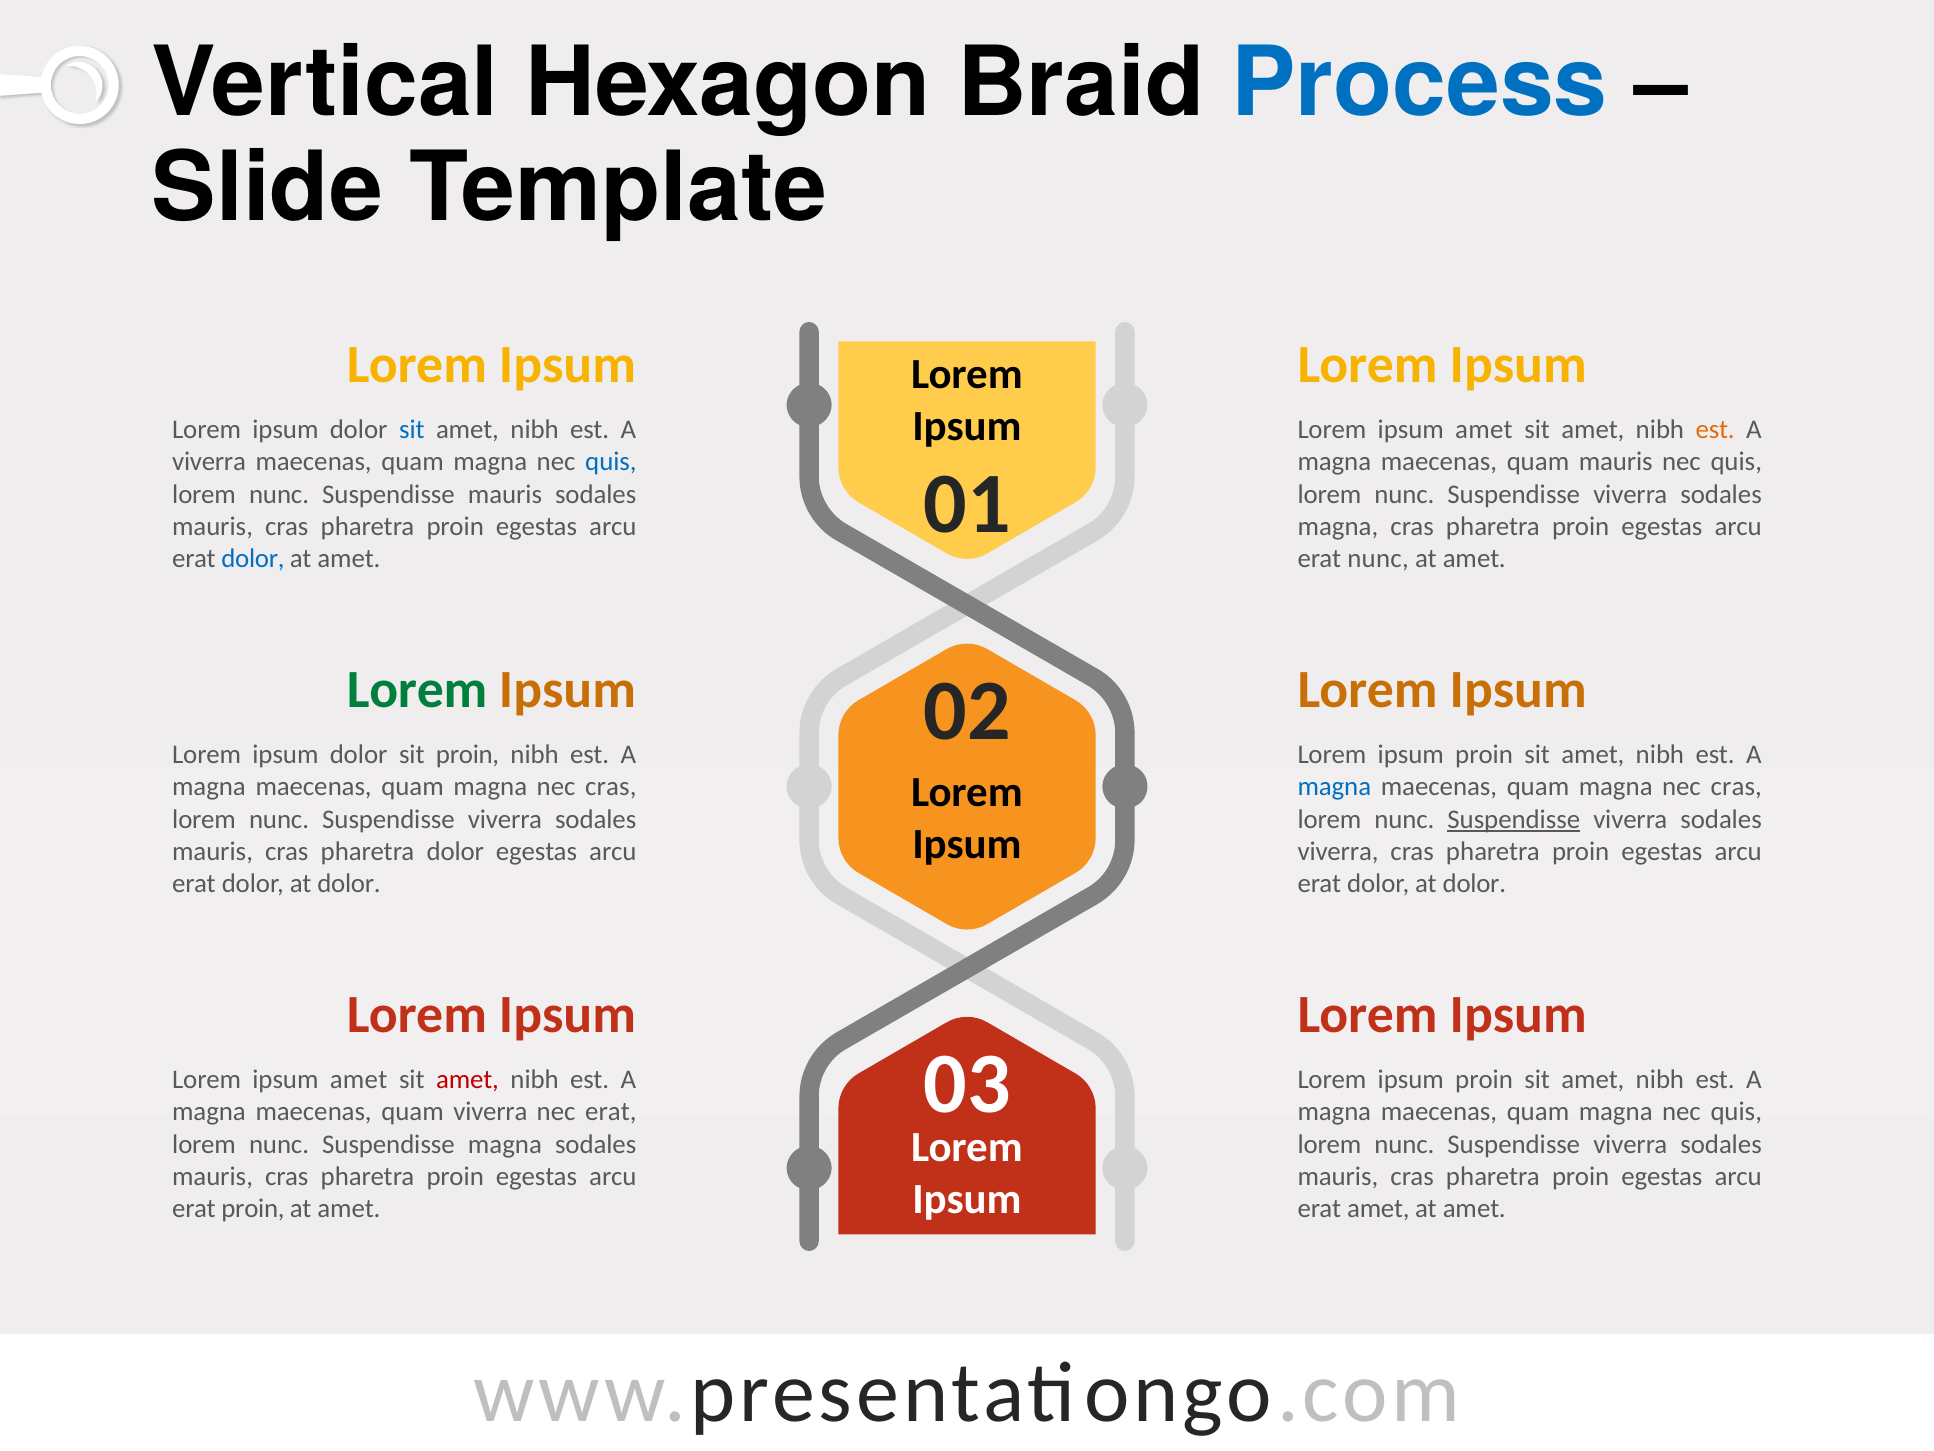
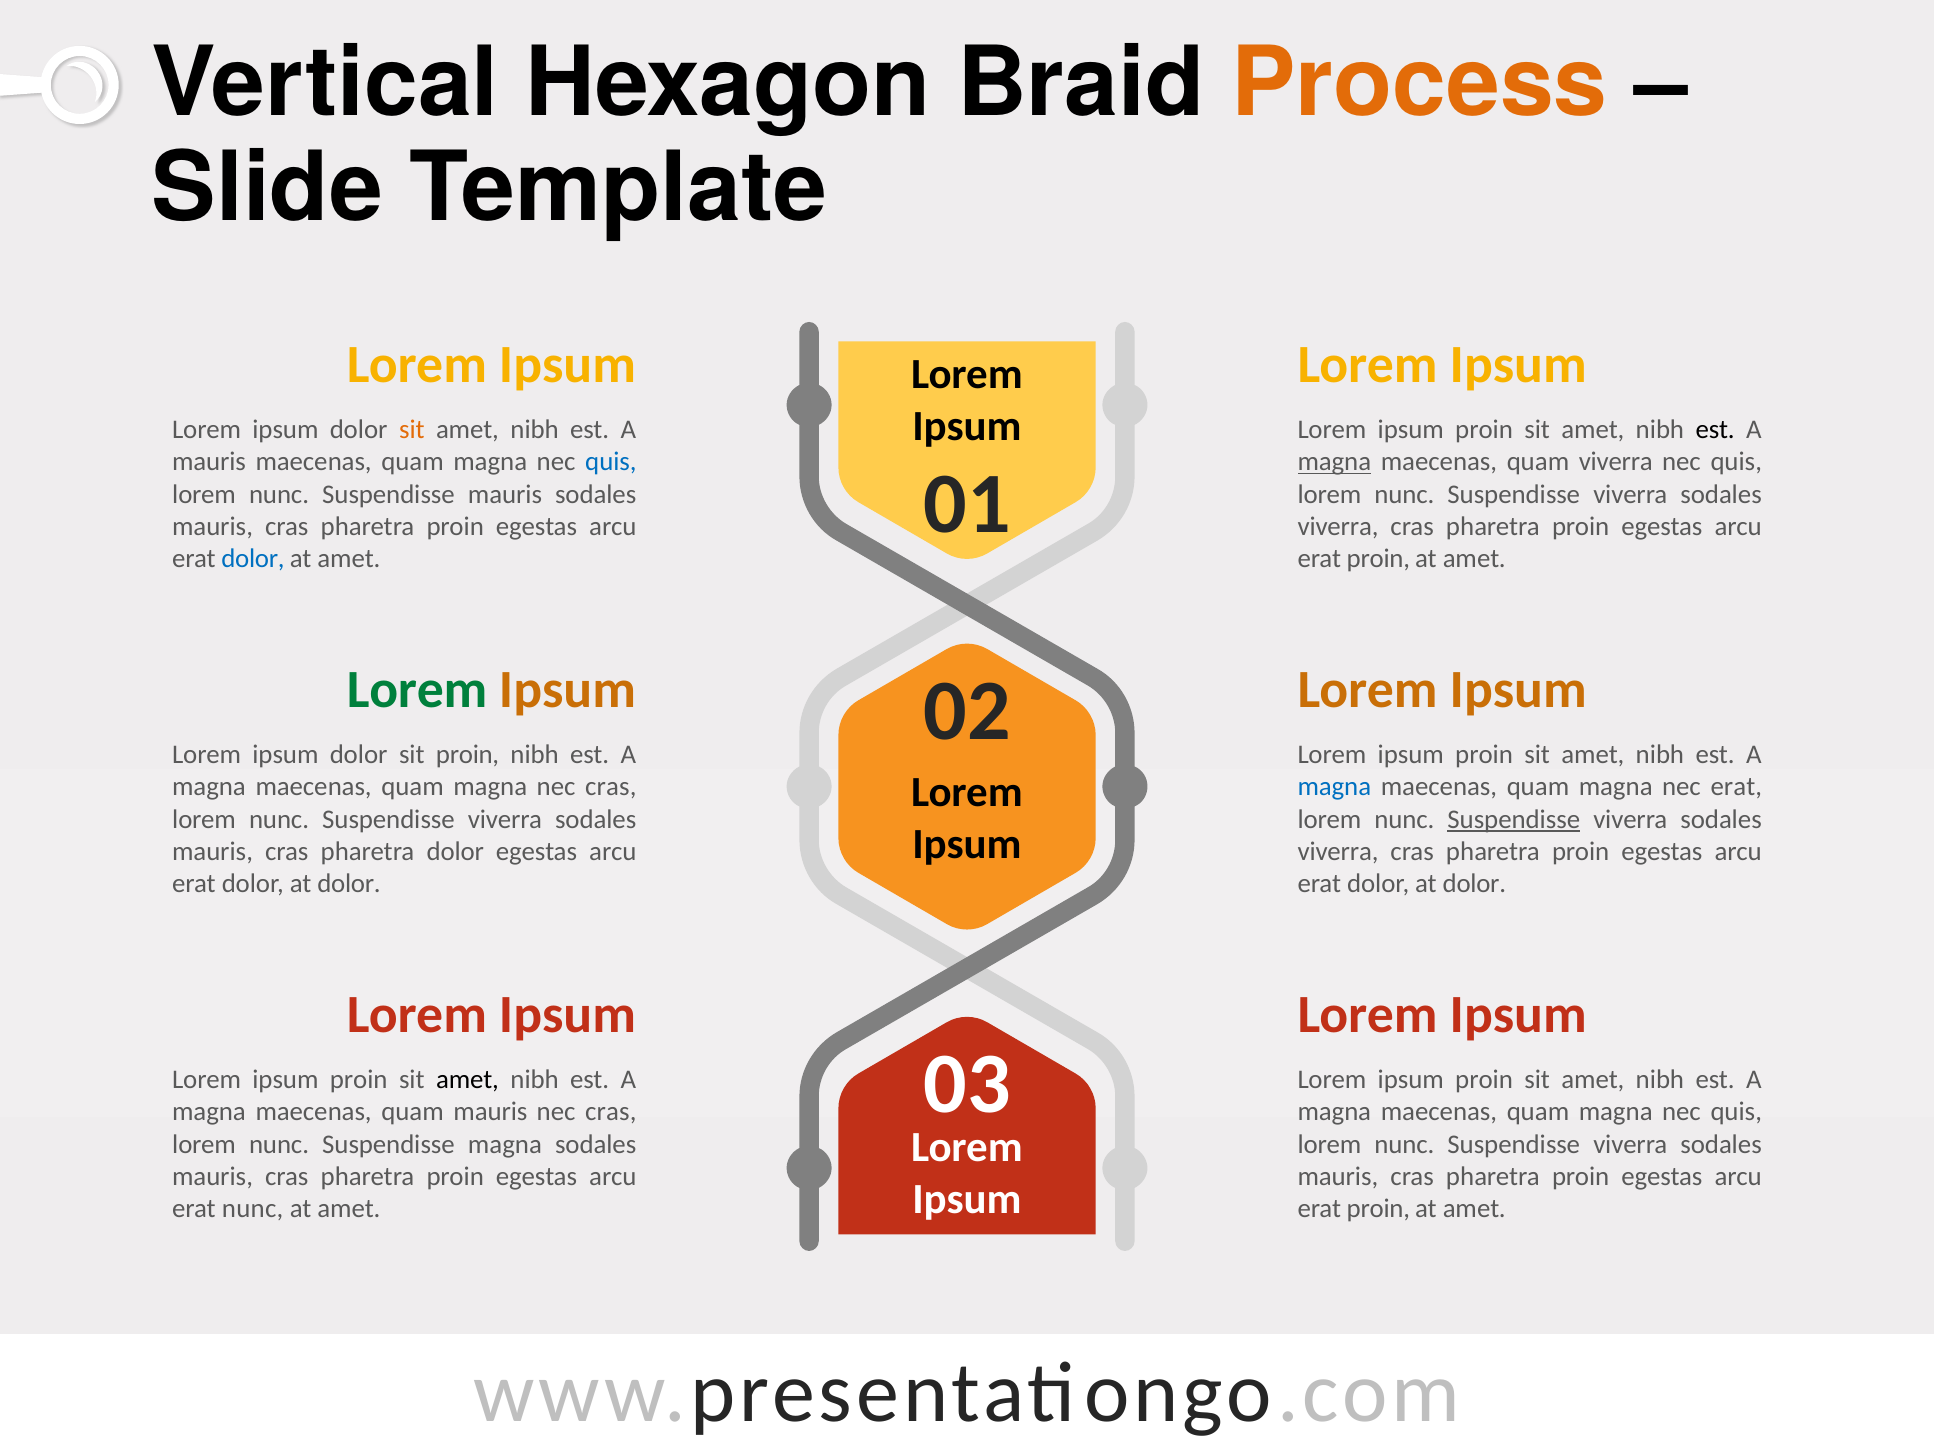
Process colour: blue -> orange
sit at (412, 430) colour: blue -> orange
amet at (1484, 430): amet -> proin
est at (1715, 430) colour: orange -> black
viverra at (209, 462): viverra -> mauris
magna at (1334, 462) underline: none -> present
quam mauris: mauris -> viverra
magna at (1338, 526): magna -> viverra
nunc at (1378, 559): nunc -> proin
cras at (1736, 787): cras -> erat
amet at (359, 1079): amet -> proin
amet at (467, 1079) colour: red -> black
quam viverra: viverra -> mauris
erat at (611, 1111): erat -> cras
erat proin: proin -> nunc
amet at (1378, 1208): amet -> proin
